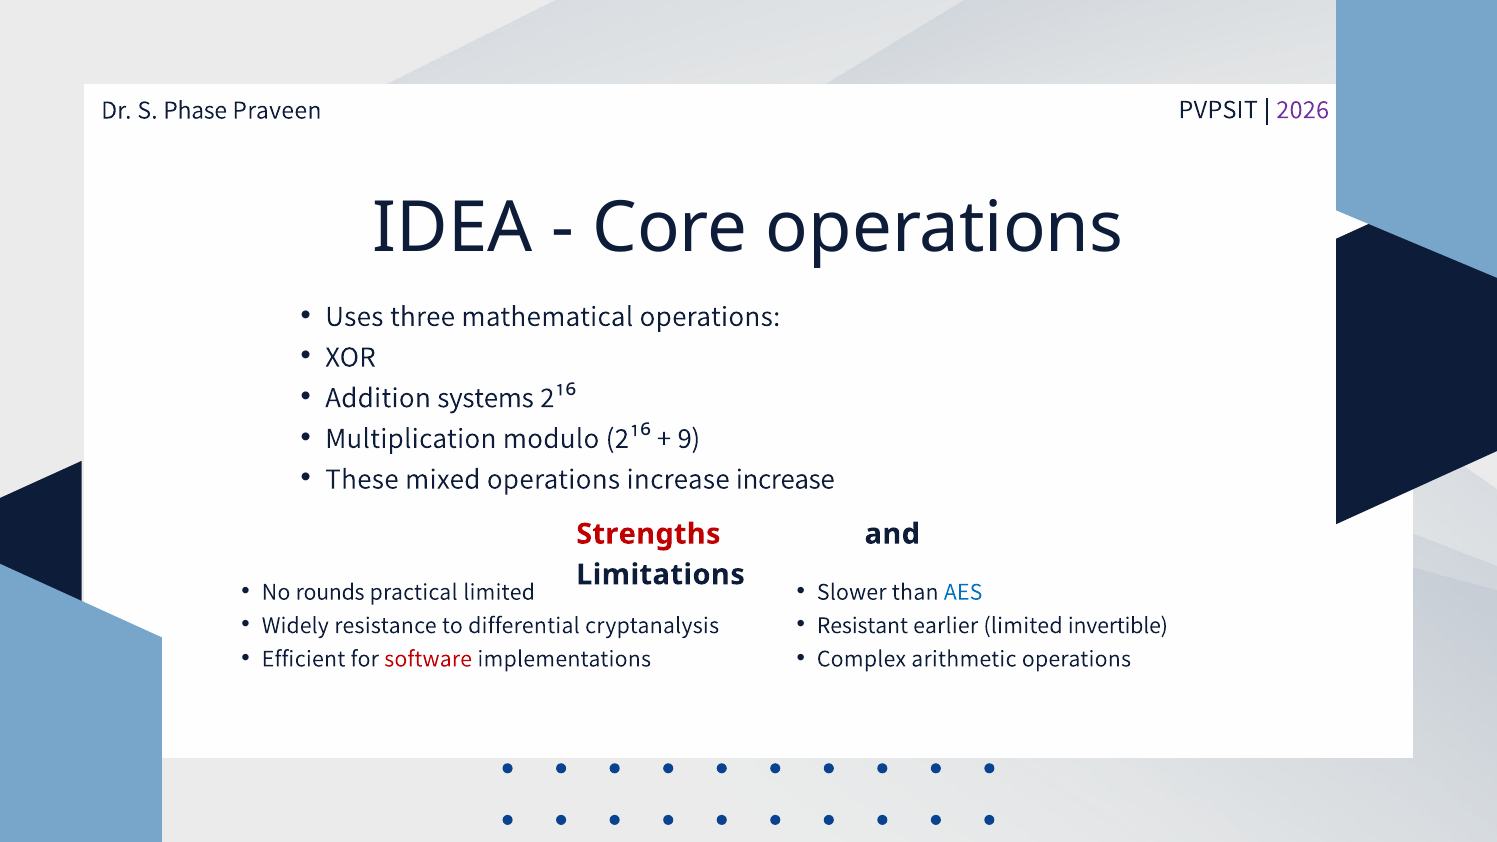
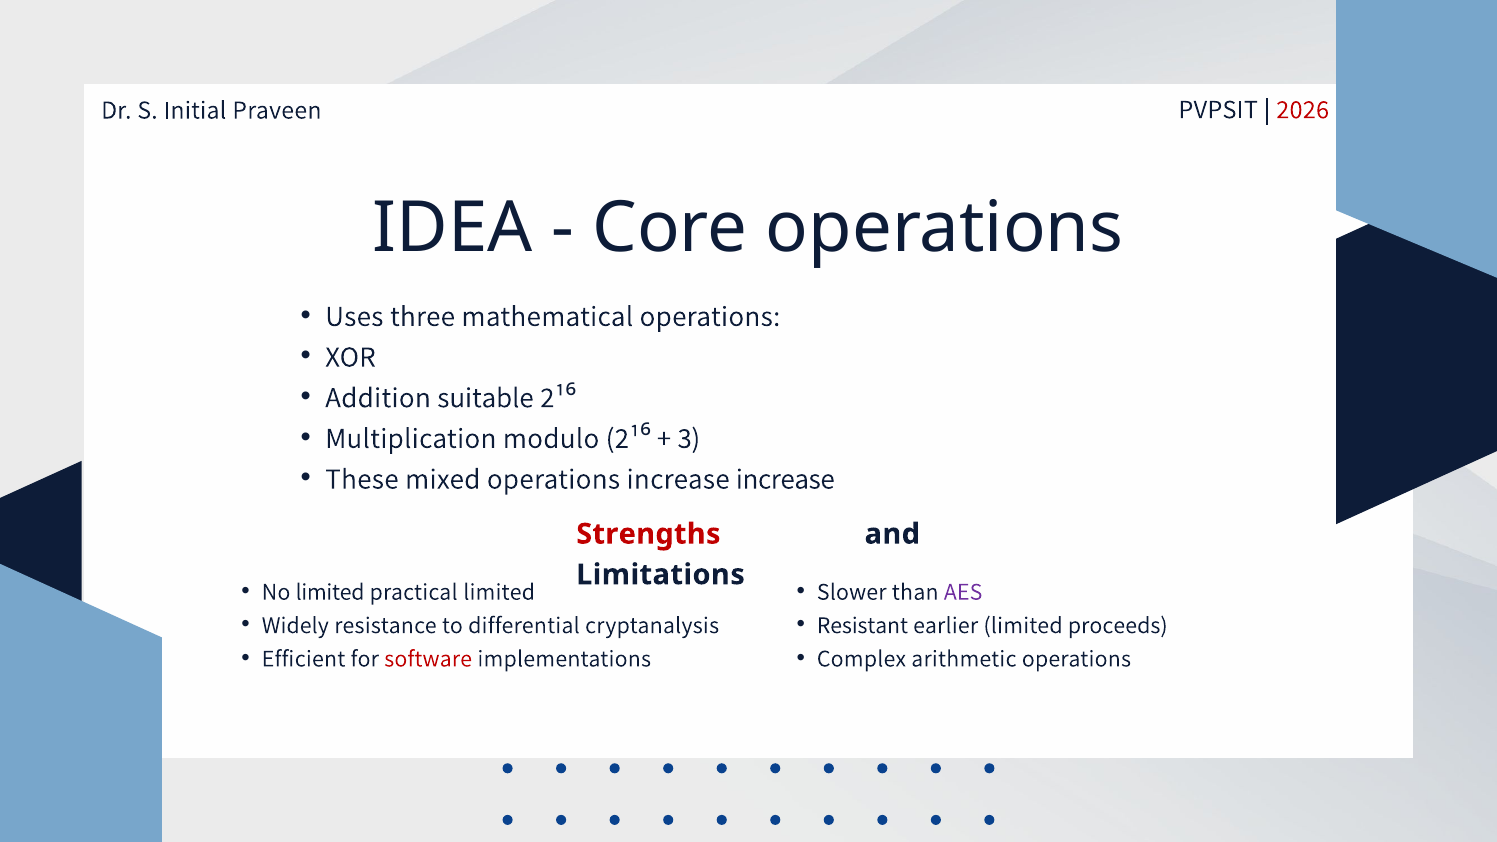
2026 colour: purple -> red
Phase: Phase -> Initial
systems: systems -> suitable
9: 9 -> 3
No rounds: rounds -> limited
AES colour: blue -> purple
invertible: invertible -> proceeds
